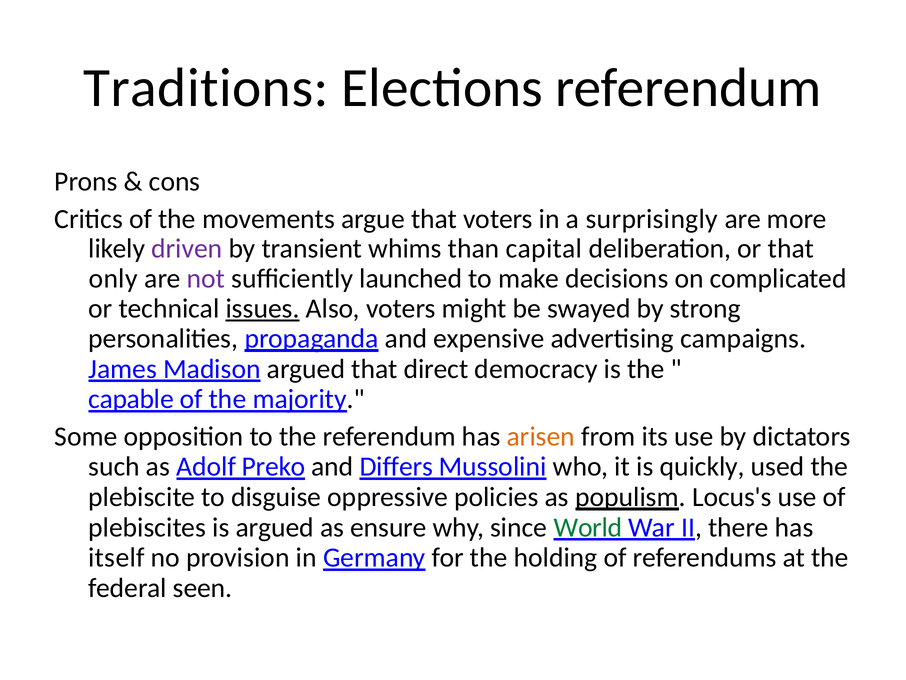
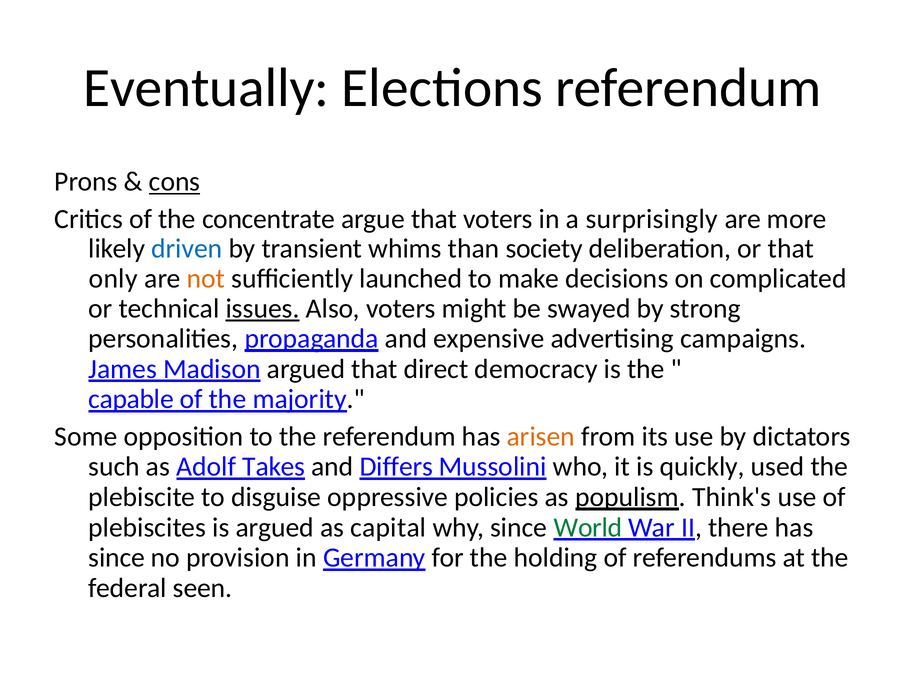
Traditions: Traditions -> Eventually
cons underline: none -> present
movements: movements -> concentrate
driven colour: purple -> blue
capital: capital -> society
not colour: purple -> orange
Preko: Preko -> Takes
Locus's: Locus's -> Think's
ensure: ensure -> capital
itself at (116, 557): itself -> since
